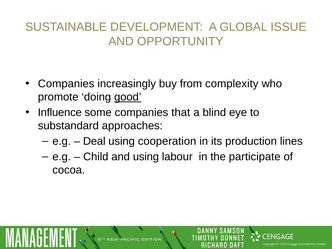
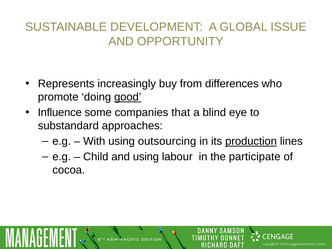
Companies at (66, 84): Companies -> Represents
complexity: complexity -> differences
Deal: Deal -> With
cooperation: cooperation -> outsourcing
production underline: none -> present
